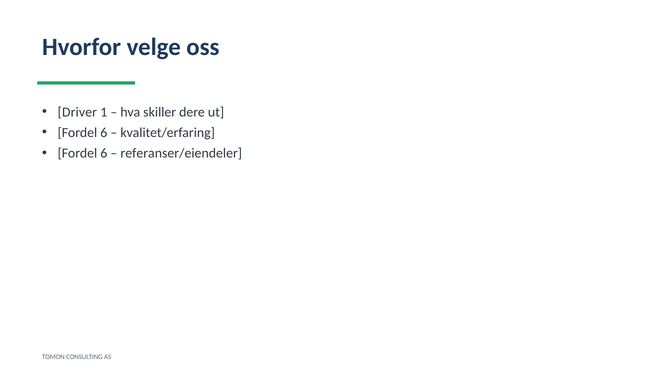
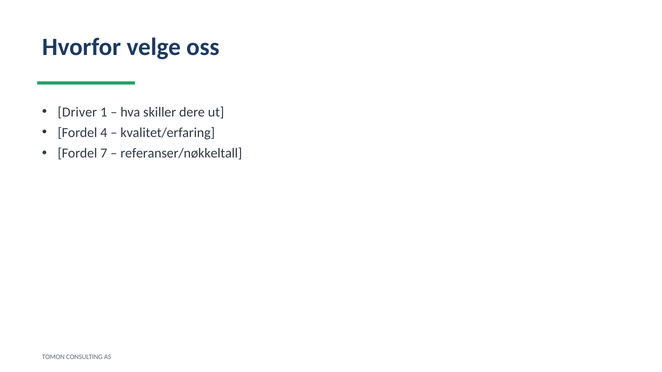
6 at (104, 133): 6 -> 4
6 at (104, 154): 6 -> 7
referanser/eiendeler: referanser/eiendeler -> referanser/nøkkeltall
